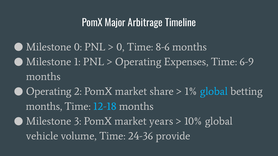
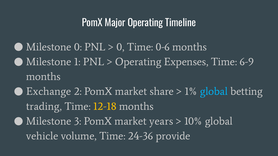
Major Arbitrage: Arbitrage -> Operating
8-6: 8-6 -> 0-6
Operating at (49, 92): Operating -> Exchange
months at (44, 107): months -> trading
12-18 colour: light blue -> yellow
